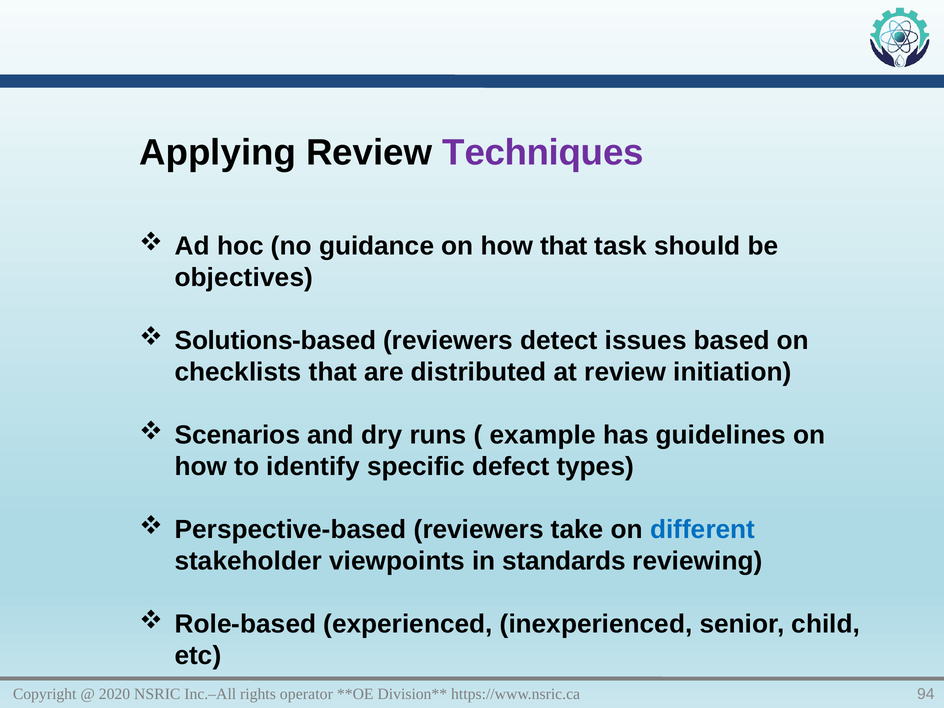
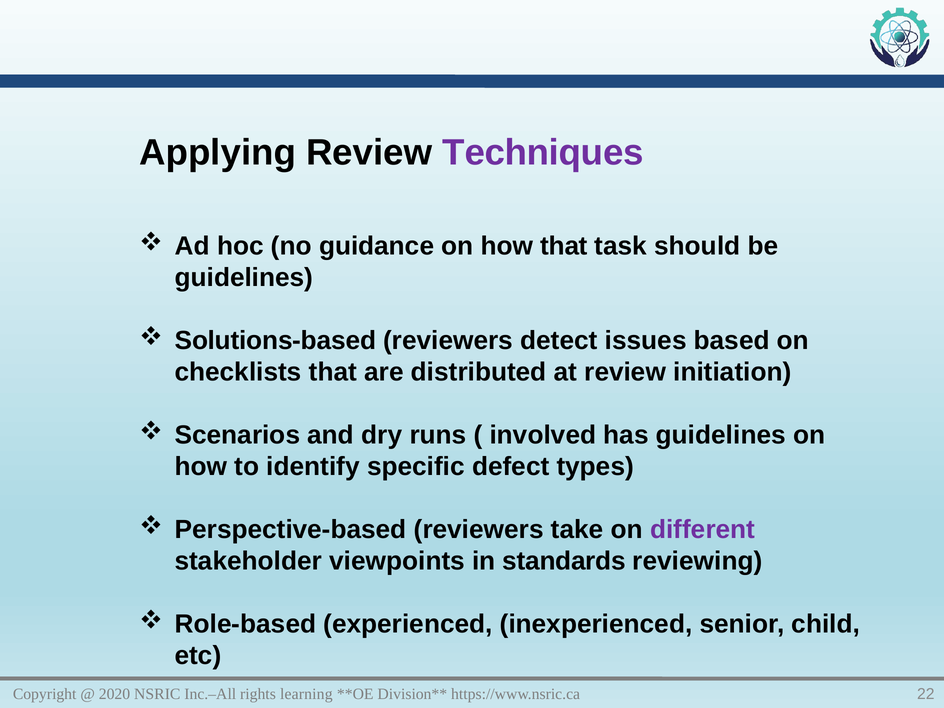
objectives at (244, 278): objectives -> guidelines
example: example -> involved
different colour: blue -> purple
operator: operator -> learning
94: 94 -> 22
